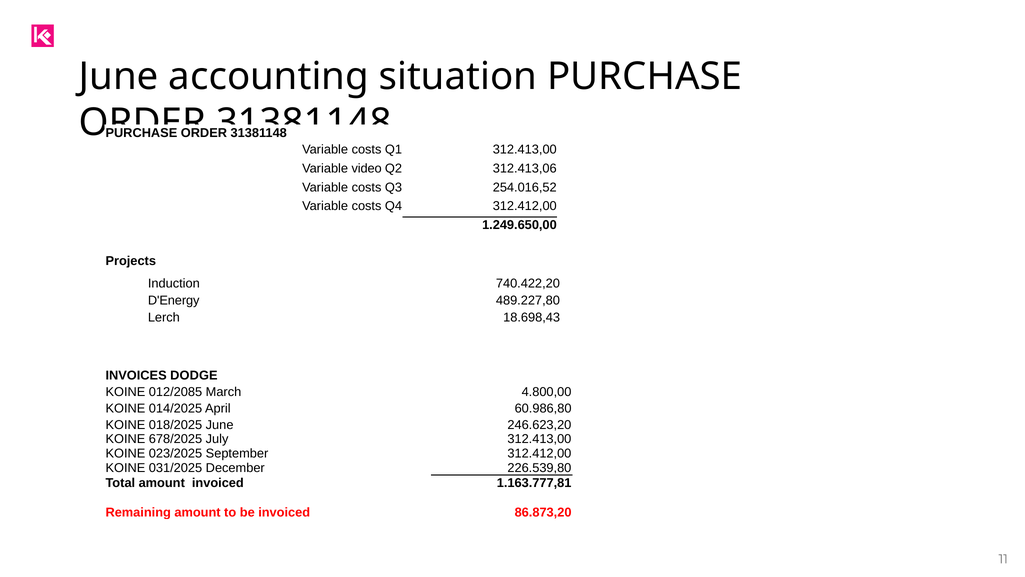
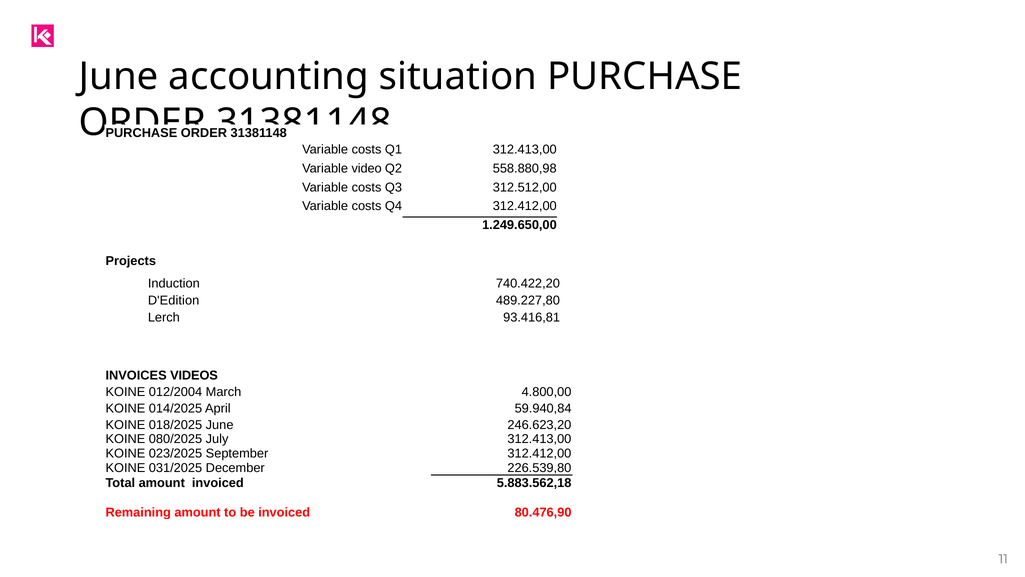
312.413,06: 312.413,06 -> 558.880,98
254.016,52: 254.016,52 -> 312.512,00
D'Energy: D'Energy -> D'Edition
18.698,43: 18.698,43 -> 93.416,81
DODGE: DODGE -> VIDEOS
012/2085: 012/2085 -> 012/2004
60.986,80: 60.986,80 -> 59.940,84
678/2025: 678/2025 -> 080/2025
1.163.777,81: 1.163.777,81 -> 5.883.562,18
86.873,20: 86.873,20 -> 80.476,90
